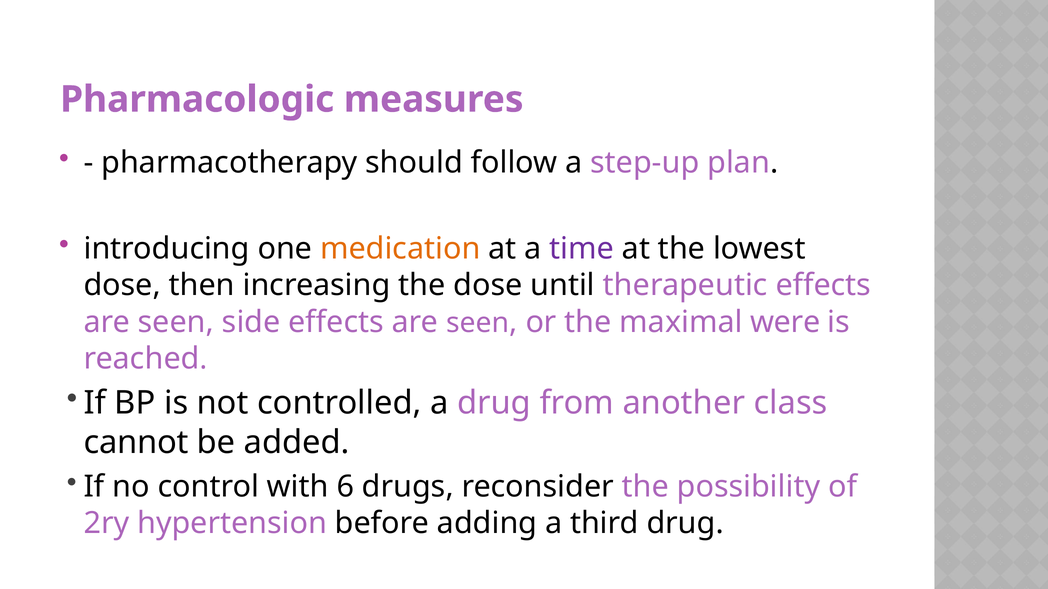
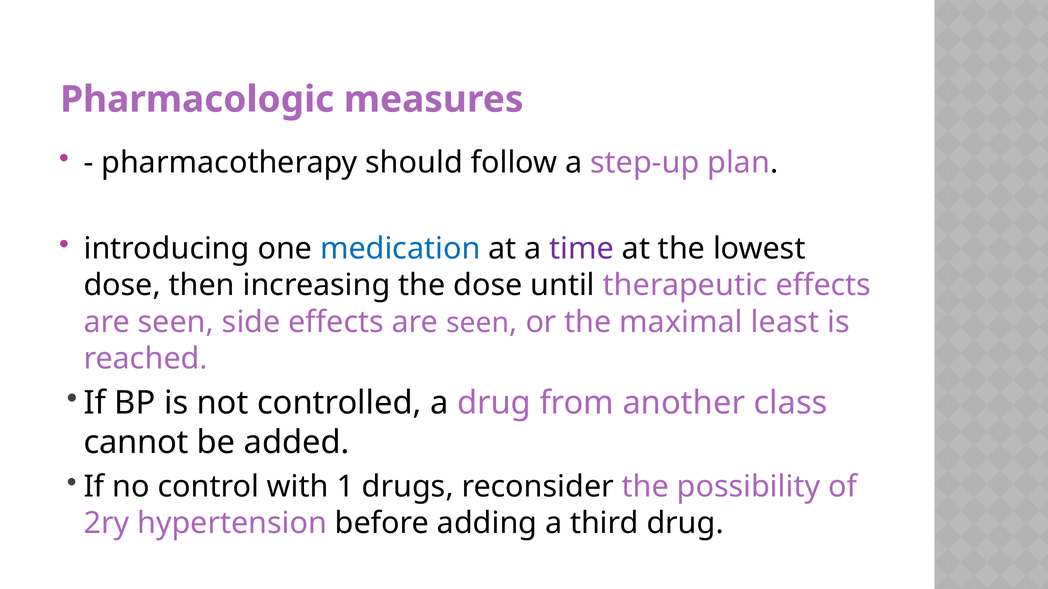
medication colour: orange -> blue
were: were -> least
6: 6 -> 1
